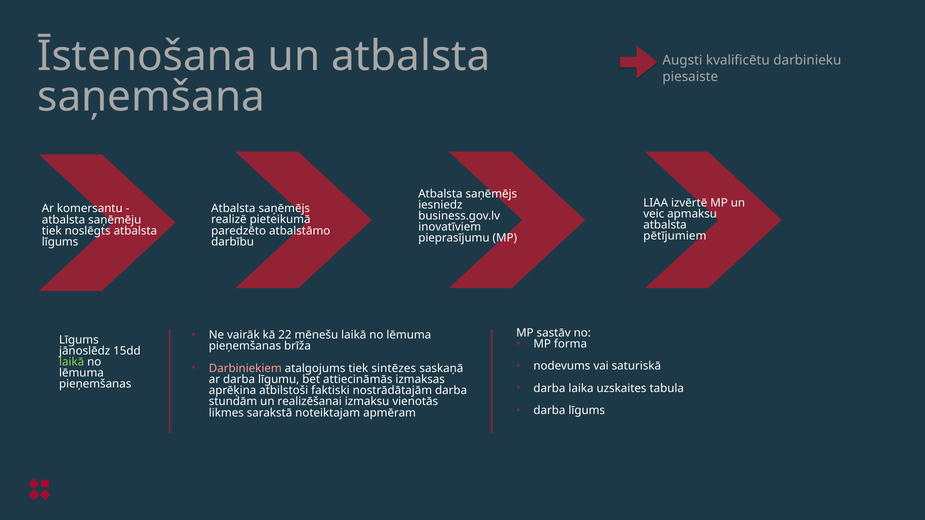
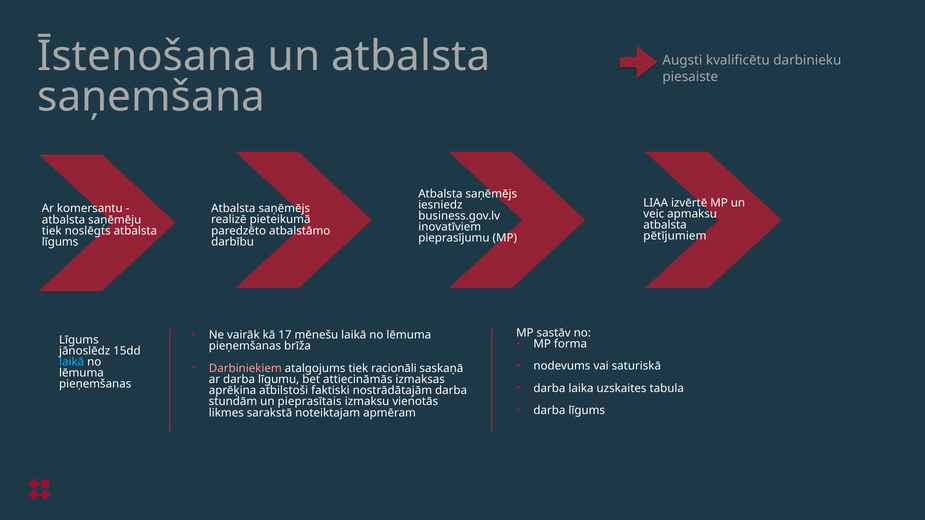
22: 22 -> 17
laikā at (72, 362) colour: light green -> light blue
sintēzes: sintēzes -> racionāli
realizēšanai: realizēšanai -> pieprasītais
